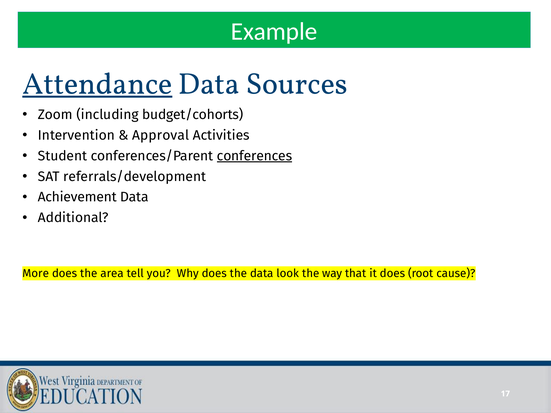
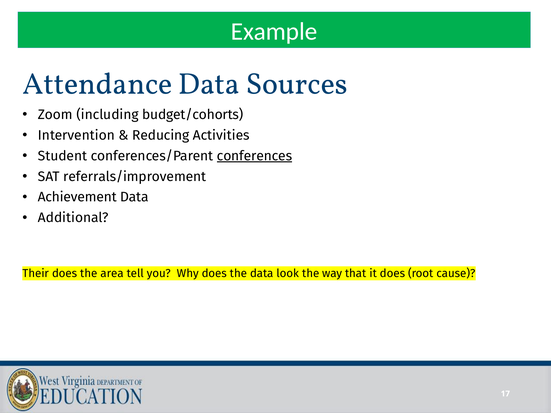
Attendance underline: present -> none
Approval: Approval -> Reducing
referrals/development: referrals/development -> referrals/improvement
More: More -> Their
